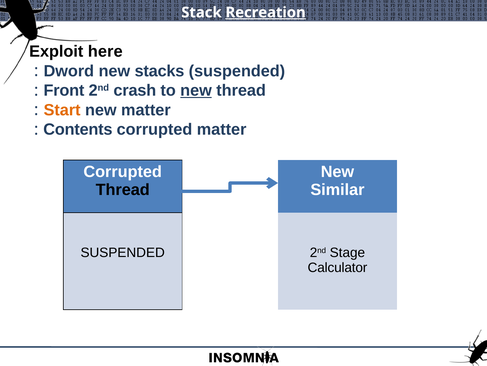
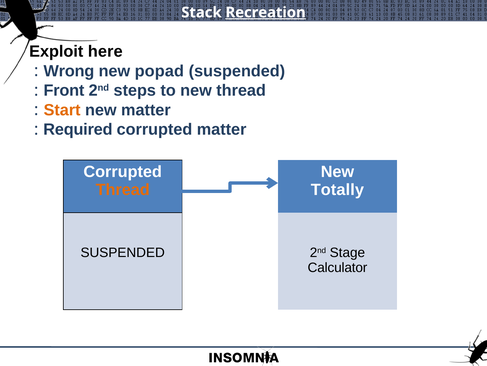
Dword: Dword -> Wrong
stacks: stacks -> popad
crash: crash -> steps
new at (196, 90) underline: present -> none
Contents: Contents -> Required
Thread at (123, 189) colour: black -> orange
Similar: Similar -> Totally
